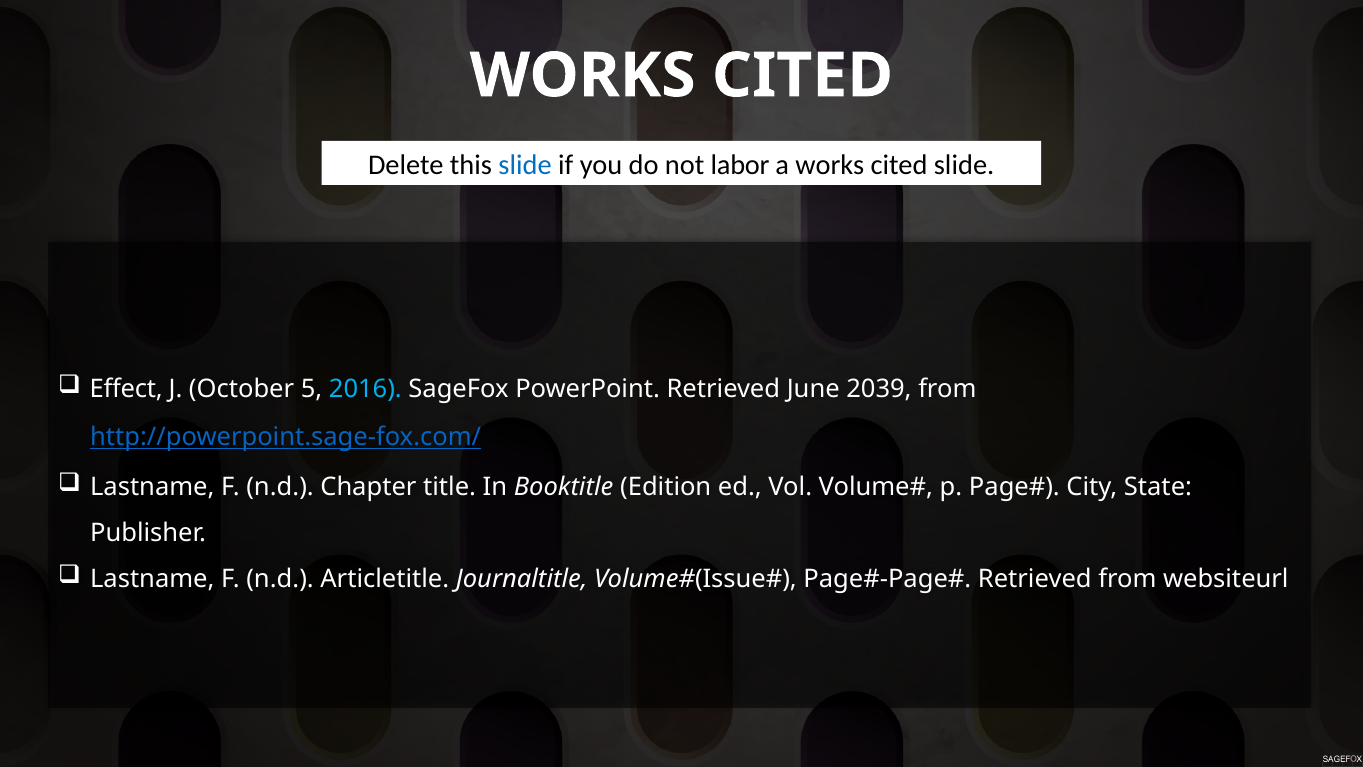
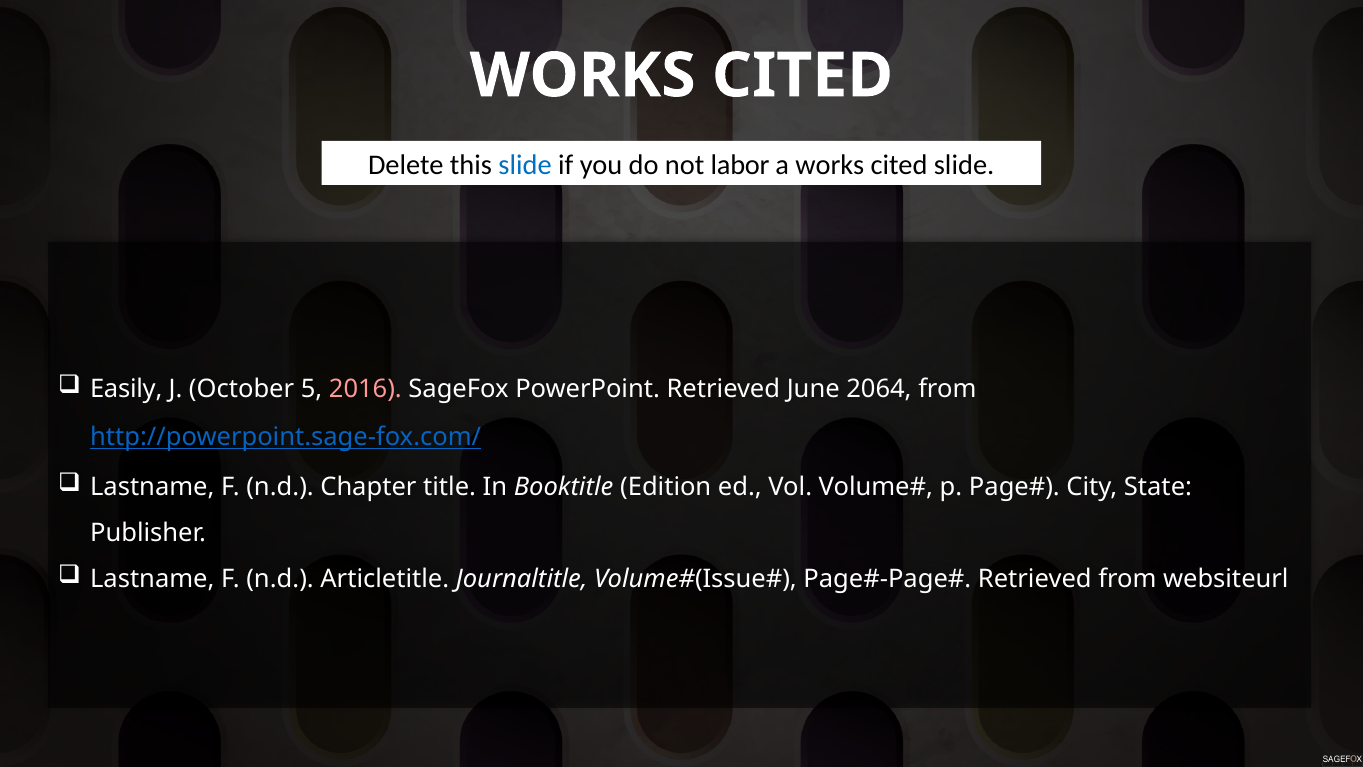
Effect: Effect -> Easily
2016 colour: light blue -> pink
2039: 2039 -> 2064
